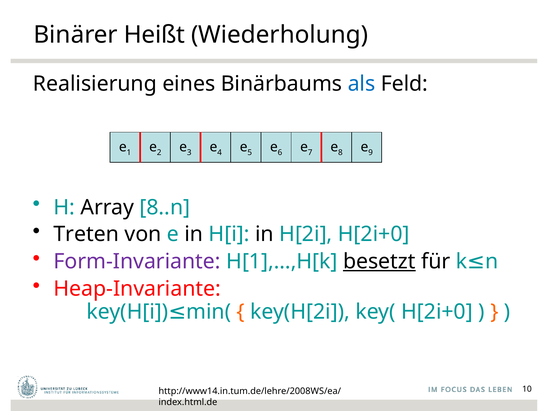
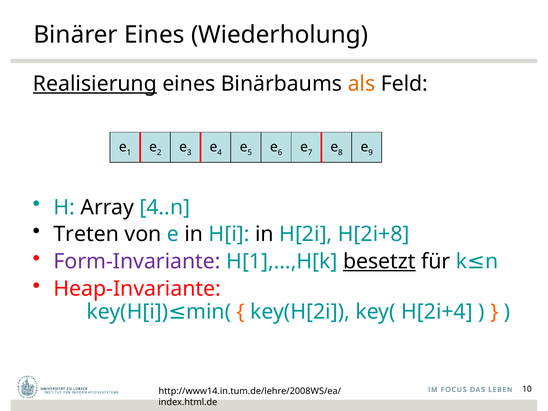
Binärer Heißt: Heißt -> Eines
Realisierung underline: none -> present
als colour: blue -> orange
8..n: 8..n -> 4..n
H[2i H[2i+0: H[2i+0 -> H[2i+8
key( H[2i+0: H[2i+0 -> H[2i+4
